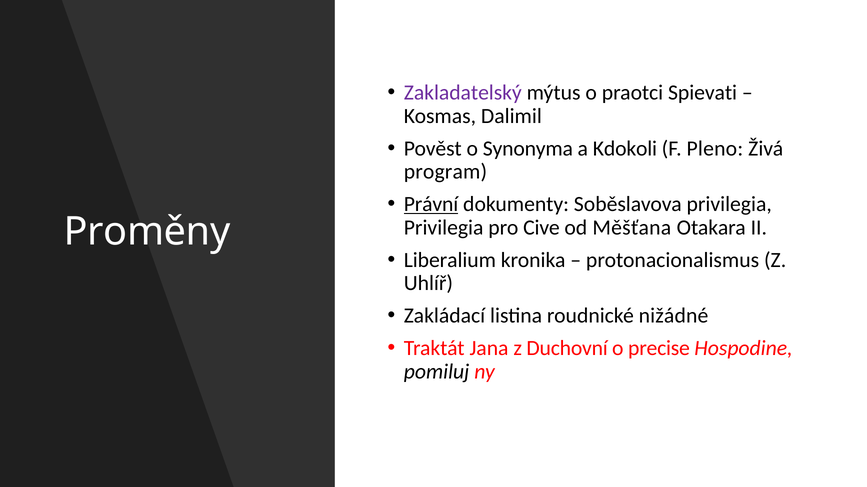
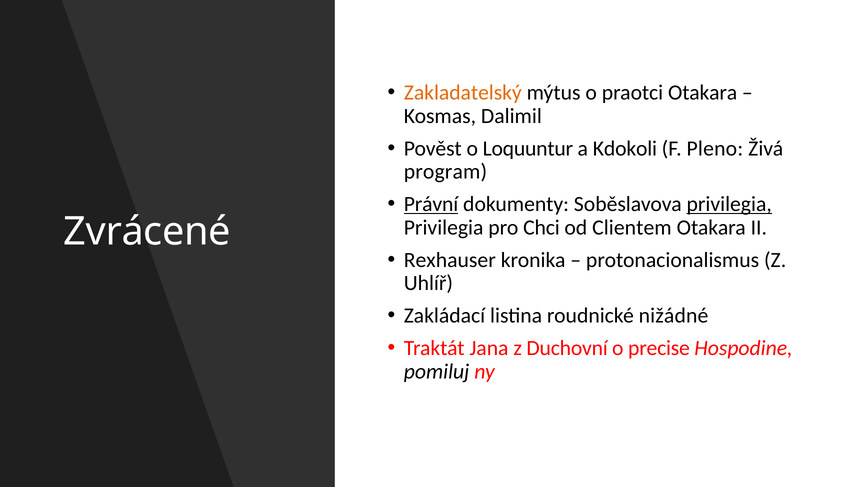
Zakladatelský colour: purple -> orange
praotci Spievati: Spievati -> Otakara
Synonyma: Synonyma -> Loquuntur
privilegia at (729, 204) underline: none -> present
Cive: Cive -> Chci
Měšťana: Měšťana -> Clientem
Proměny: Proměny -> Zvrácené
Liberalium: Liberalium -> Rexhauser
